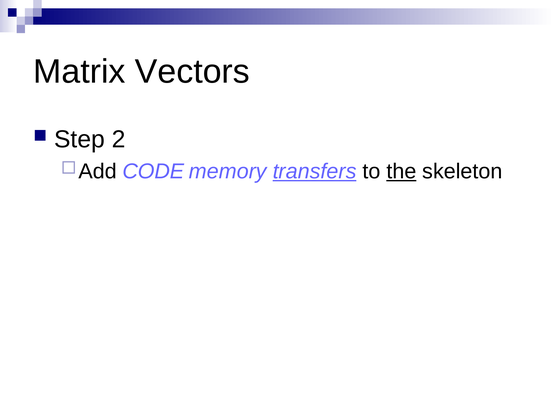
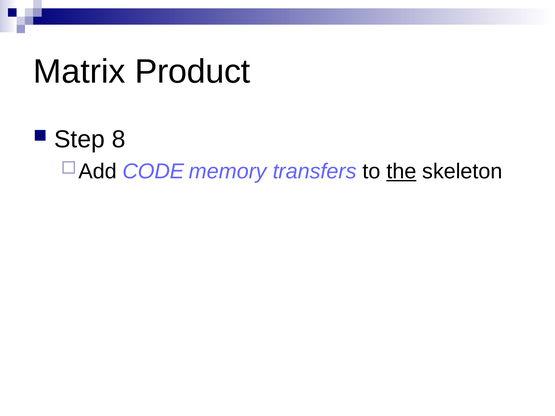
Vectors: Vectors -> Product
2: 2 -> 8
transfers underline: present -> none
